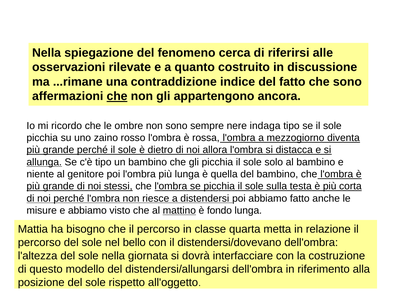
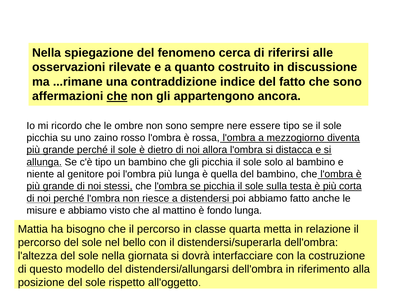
indaga: indaga -> essere
mattino underline: present -> none
distendersi/dovevano: distendersi/dovevano -> distendersi/superarla
